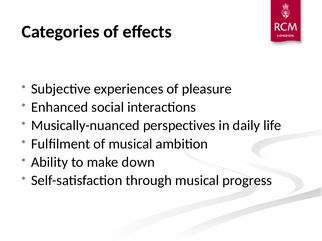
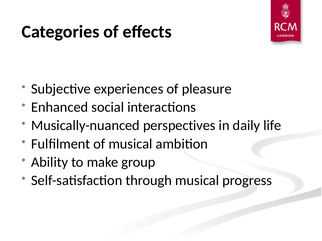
down: down -> group
